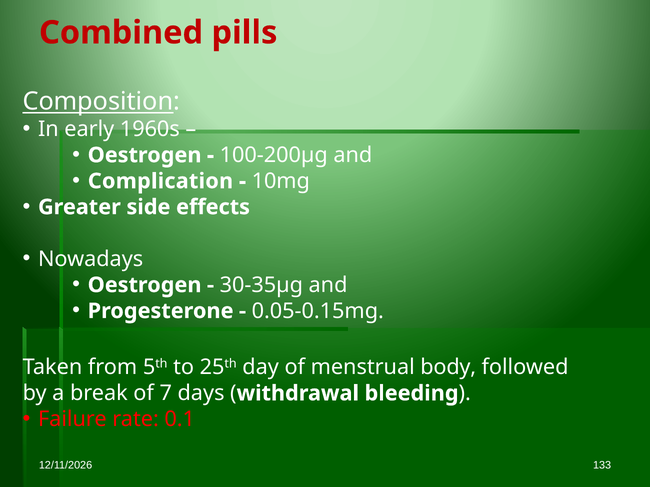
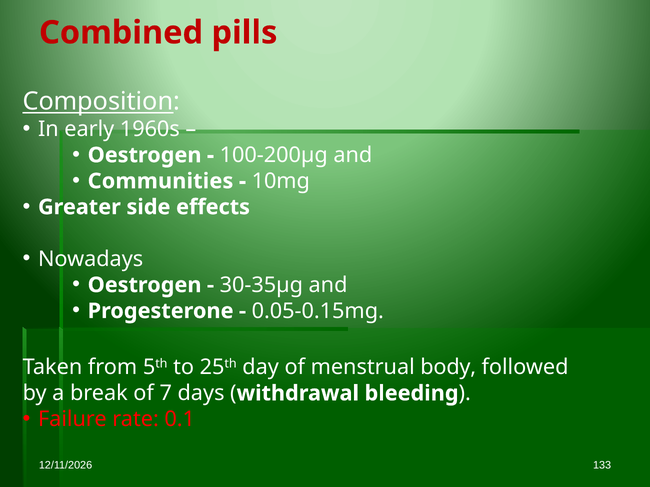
Complication: Complication -> Communities
